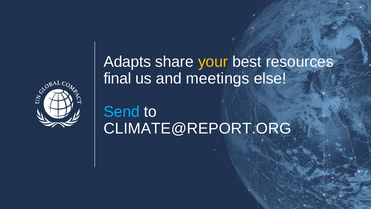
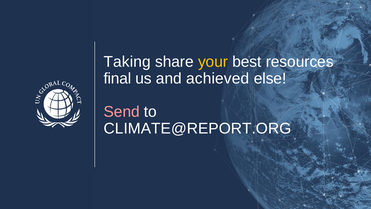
Adapts: Adapts -> Taking
meetings: meetings -> achieved
Send colour: light blue -> pink
